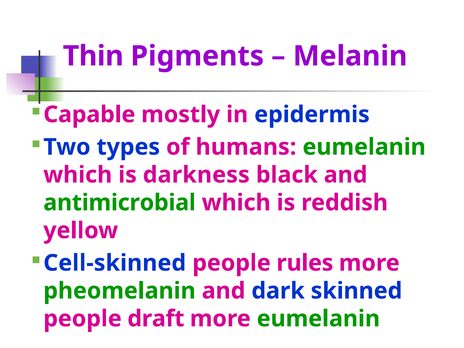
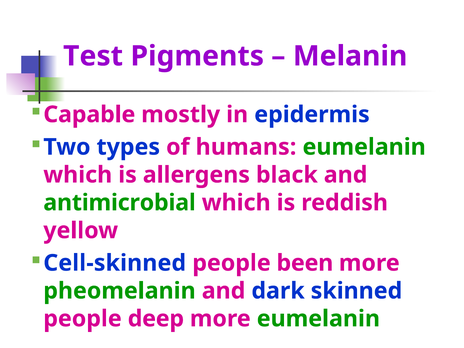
Thin: Thin -> Test
darkness: darkness -> allergens
rules: rules -> been
draft: draft -> deep
